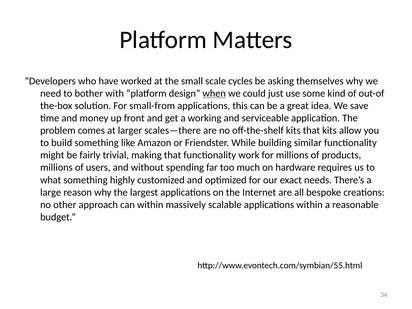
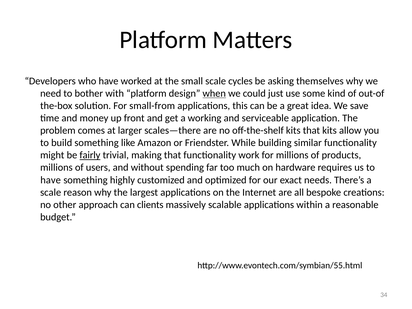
fairly underline: none -> present
what at (51, 180): what -> have
large at (51, 192): large -> scale
can within: within -> clients
